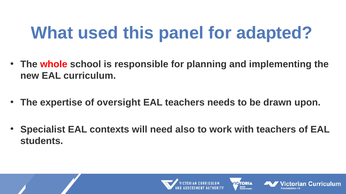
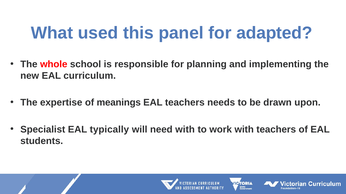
oversight: oversight -> meanings
contexts: contexts -> typically
need also: also -> with
